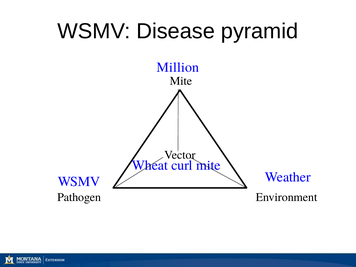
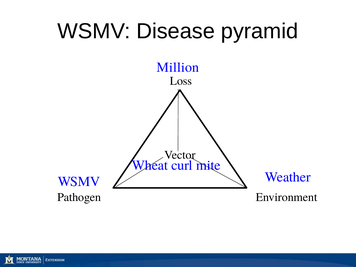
Mite at (181, 81): Mite -> Loss
